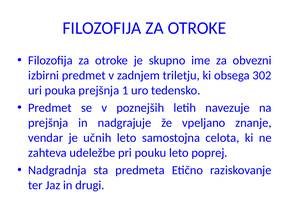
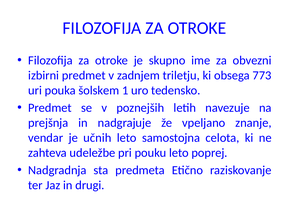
302: 302 -> 773
pouka prejšnja: prejšnja -> šolskem
